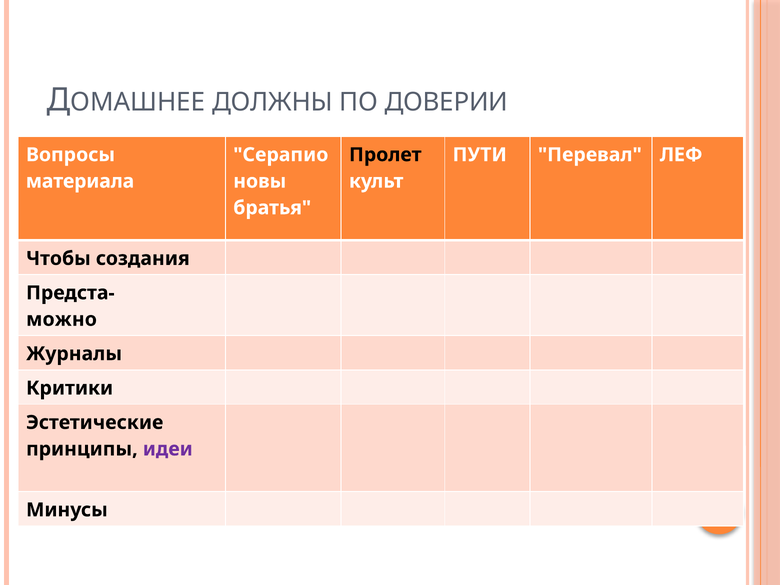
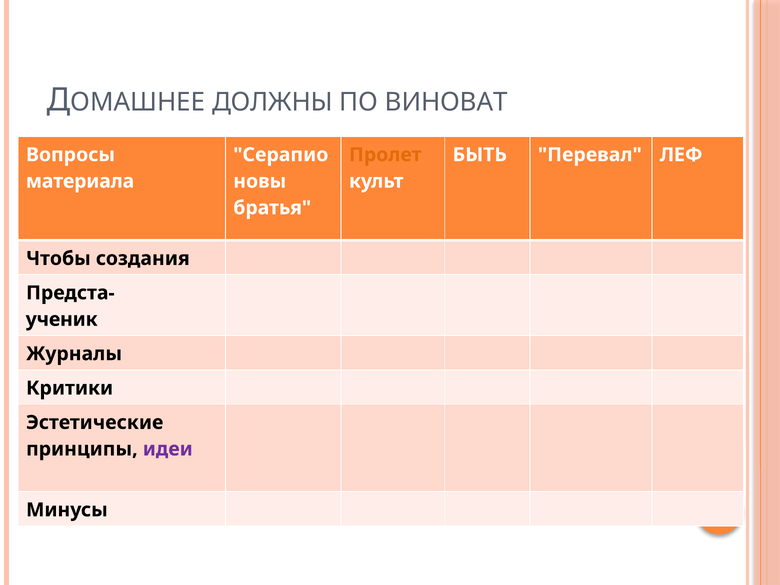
ДОВЕРИИ: ДОВЕРИИ -> ВИНОВАТ
Пролет colour: black -> orange
ПУТИ: ПУТИ -> БЫТЬ
можно: можно -> ученик
